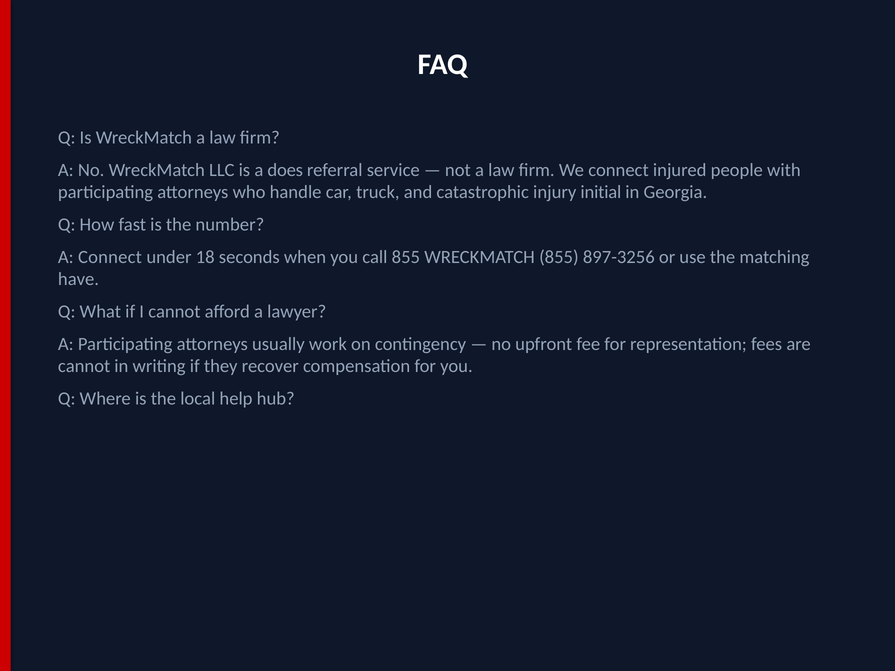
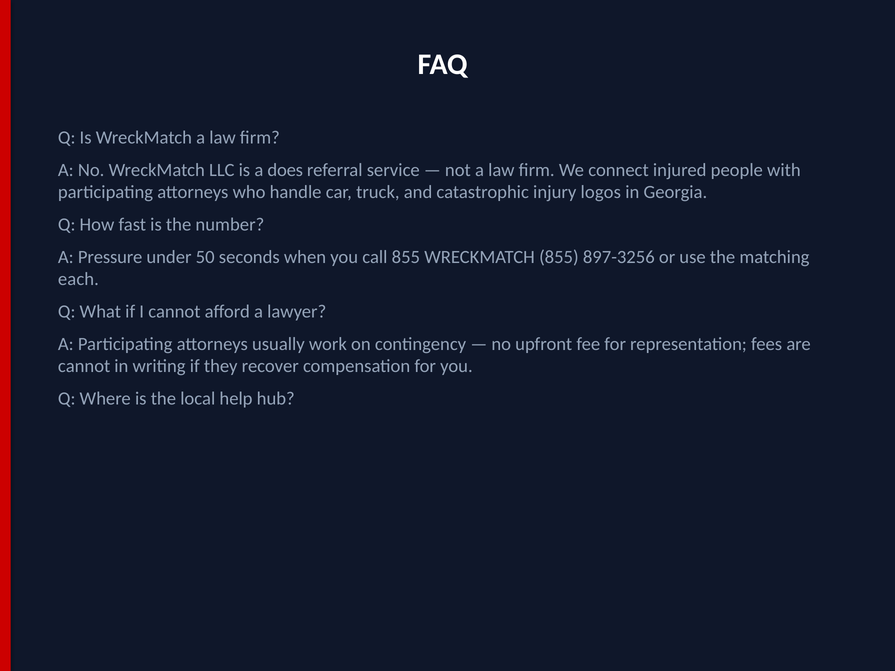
initial: initial -> logos
A Connect: Connect -> Pressure
18: 18 -> 50
have: have -> each
